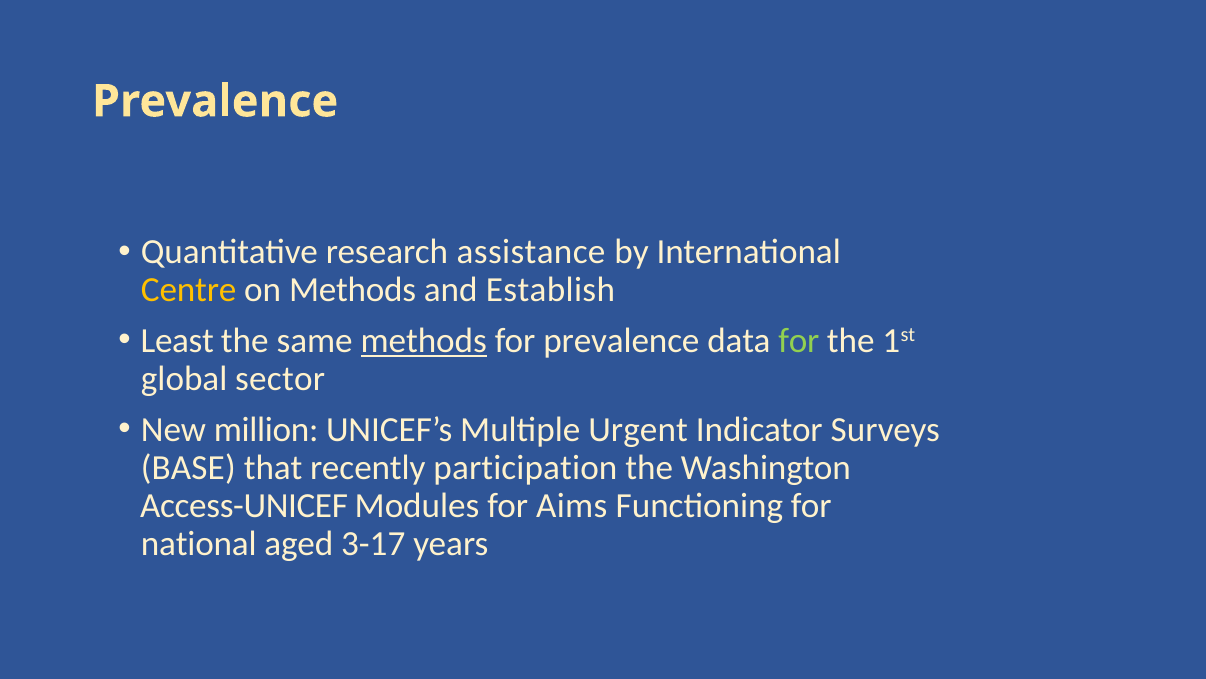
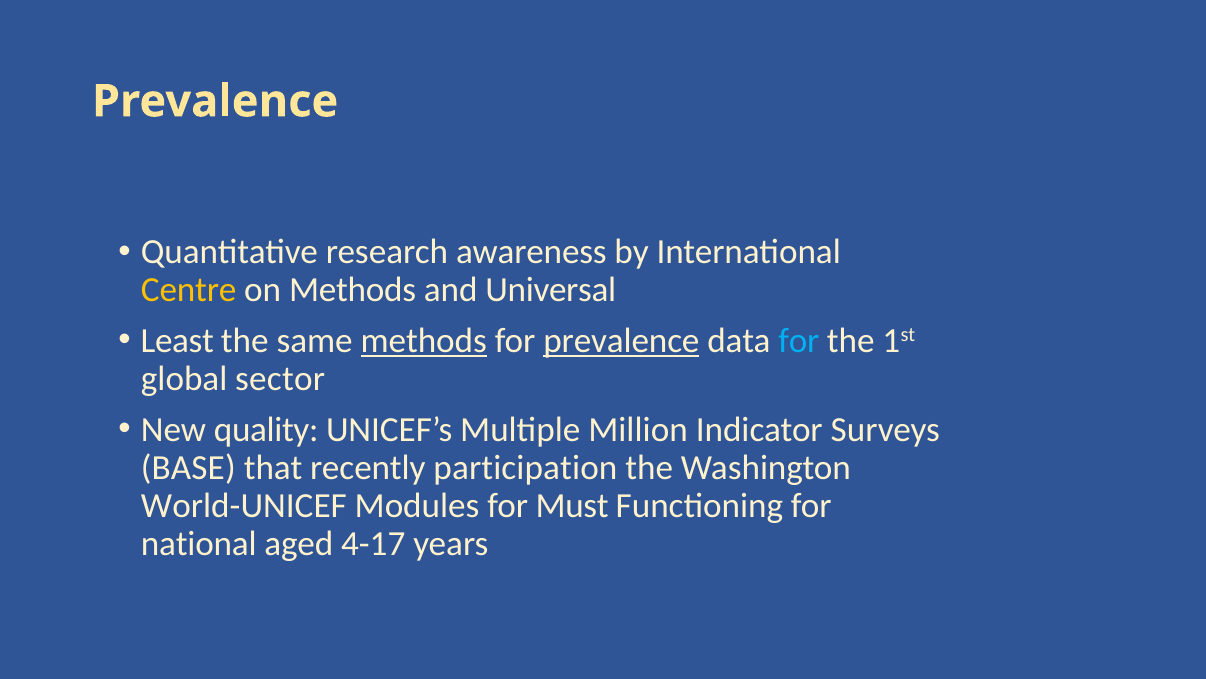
assistance: assistance -> awareness
Establish: Establish -> Universal
prevalence at (621, 340) underline: none -> present
for at (799, 340) colour: light green -> light blue
million: million -> quality
Urgent: Urgent -> Million
Access-UNICEF: Access-UNICEF -> World-UNICEF
Aims: Aims -> Must
3-17: 3-17 -> 4-17
